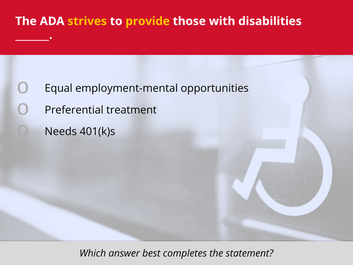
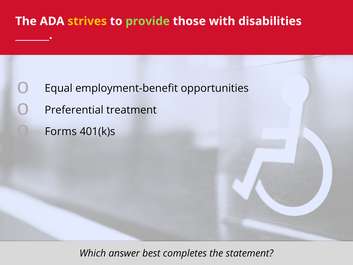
provide colour: yellow -> light green
employment-mental: employment-mental -> employment-benefit
Needs: Needs -> Forms
